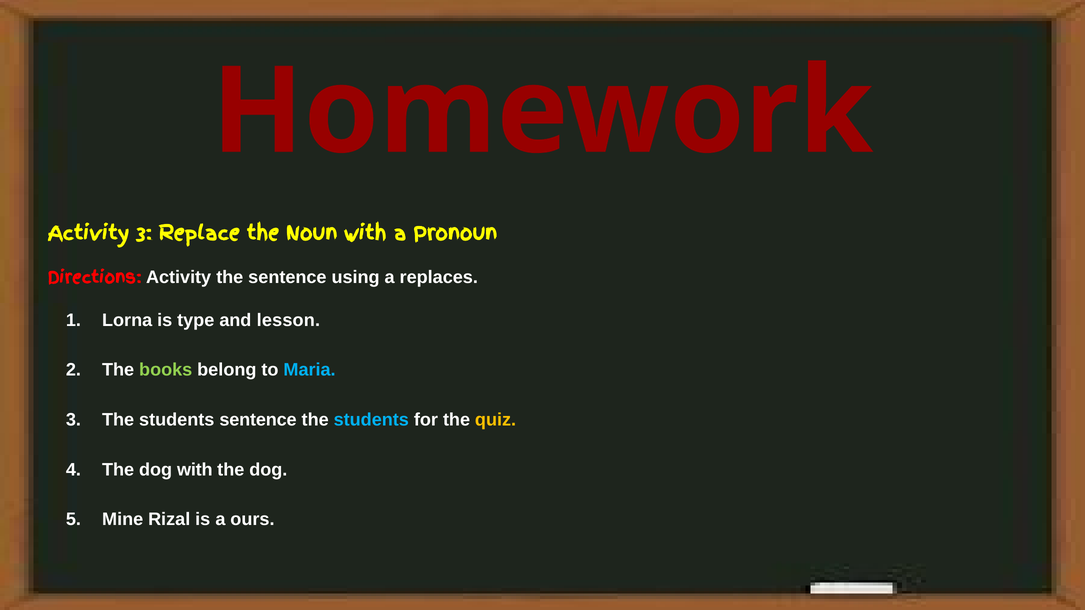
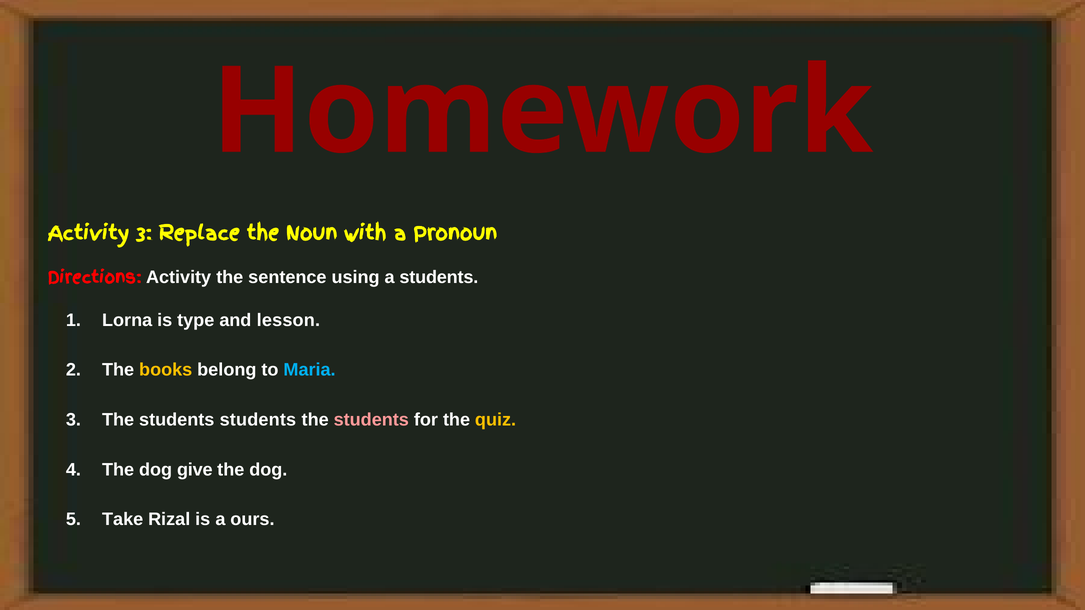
a replaces: replaces -> students
books colour: light green -> yellow
students sentence: sentence -> students
students at (371, 420) colour: light blue -> pink
dog with: with -> give
Mine: Mine -> Take
